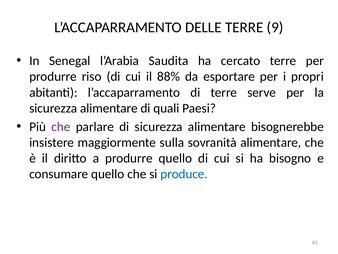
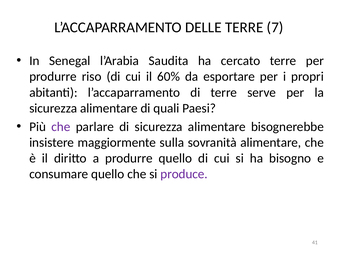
9: 9 -> 7
88%: 88% -> 60%
produce colour: blue -> purple
